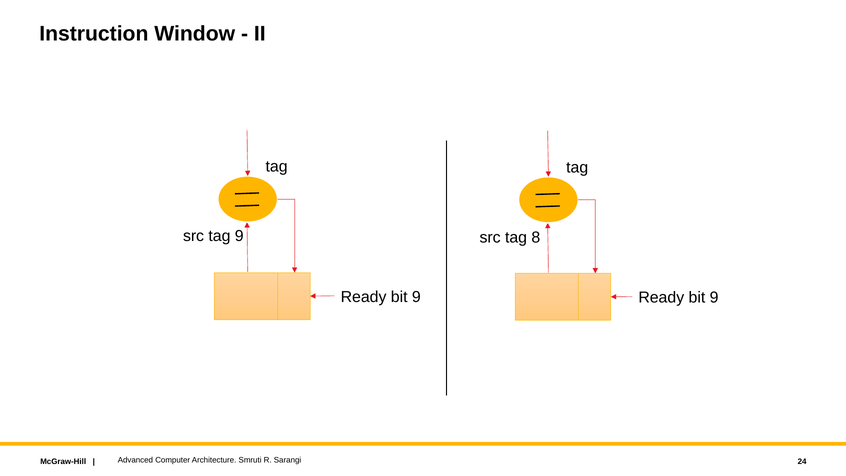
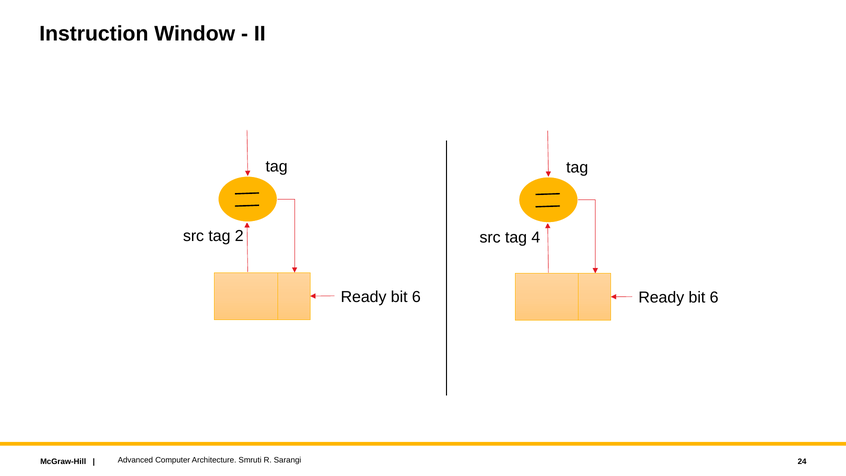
tag 9: 9 -> 2
8: 8 -> 4
9 at (416, 297): 9 -> 6
9 at (714, 298): 9 -> 6
